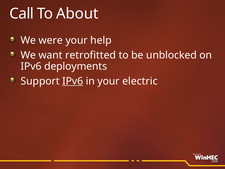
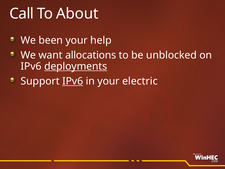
were: were -> been
retrofitted: retrofitted -> allocations
deployments underline: none -> present
